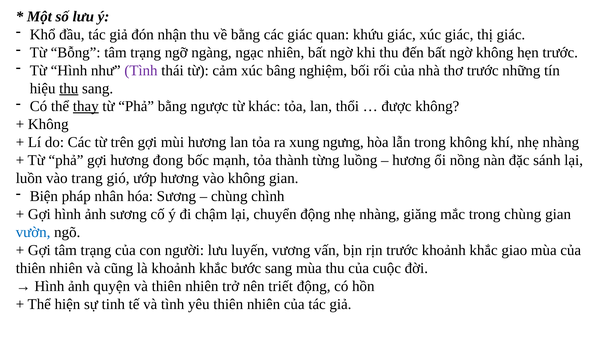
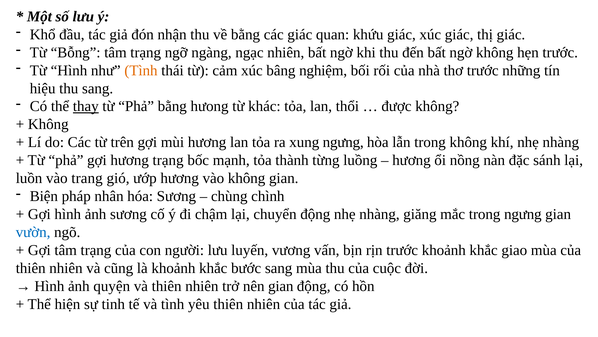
Tình at (141, 70) colour: purple -> orange
thu at (69, 88) underline: present -> none
ngược: ngược -> hưong
hương đong: đong -> trạng
trong chùng: chùng -> ngưng
nên triết: triết -> gian
